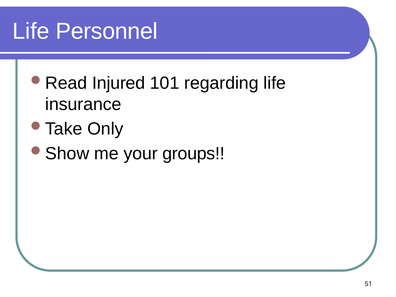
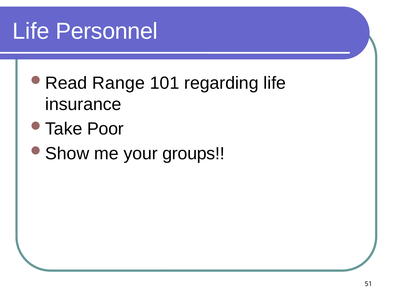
Injured: Injured -> Range
Only: Only -> Poor
